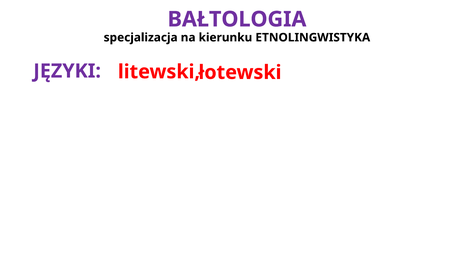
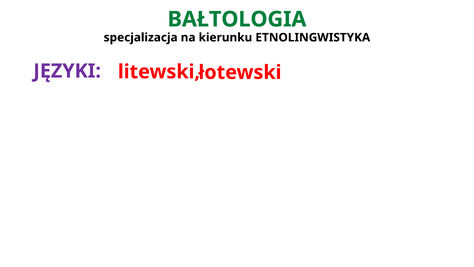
BAŁTOLOGIA colour: purple -> green
